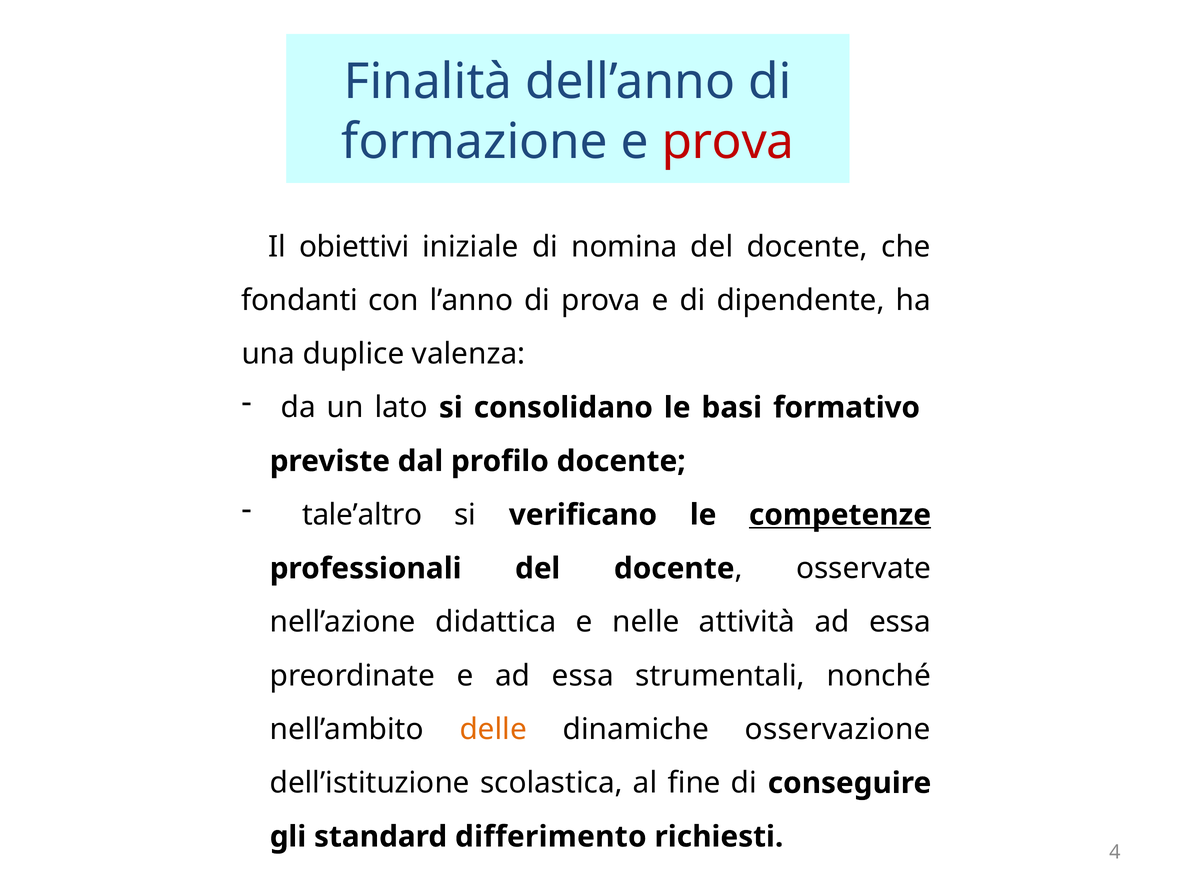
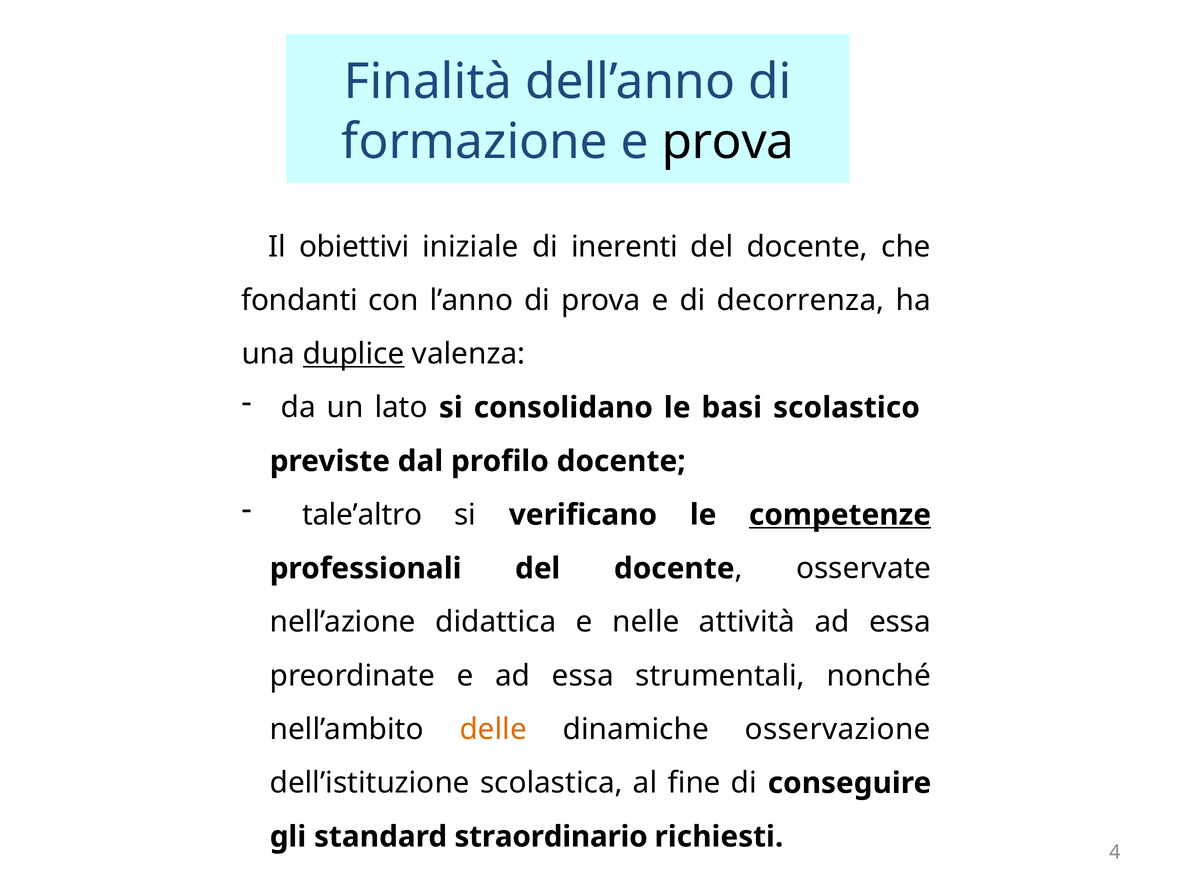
prova at (728, 142) colour: red -> black
nomina: nomina -> inerenti
dipendente: dipendente -> decorrenza
duplice underline: none -> present
formativo: formativo -> scolastico
differimento: differimento -> straordinario
